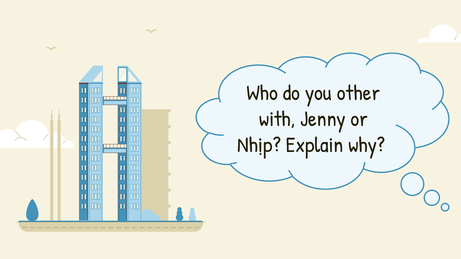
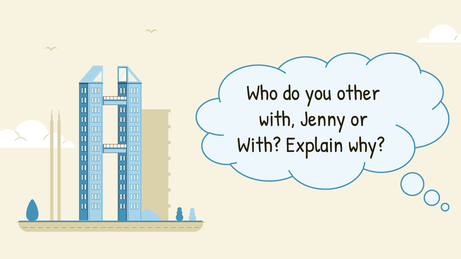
Nhịp at (259, 145): Nhịp -> With
